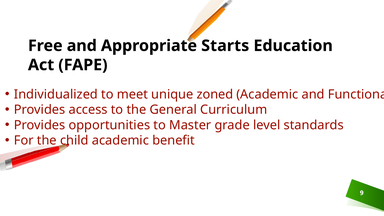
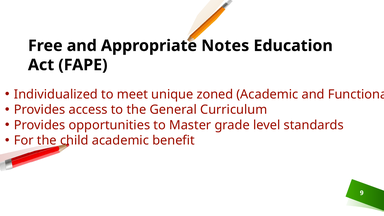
Starts: Starts -> Notes
